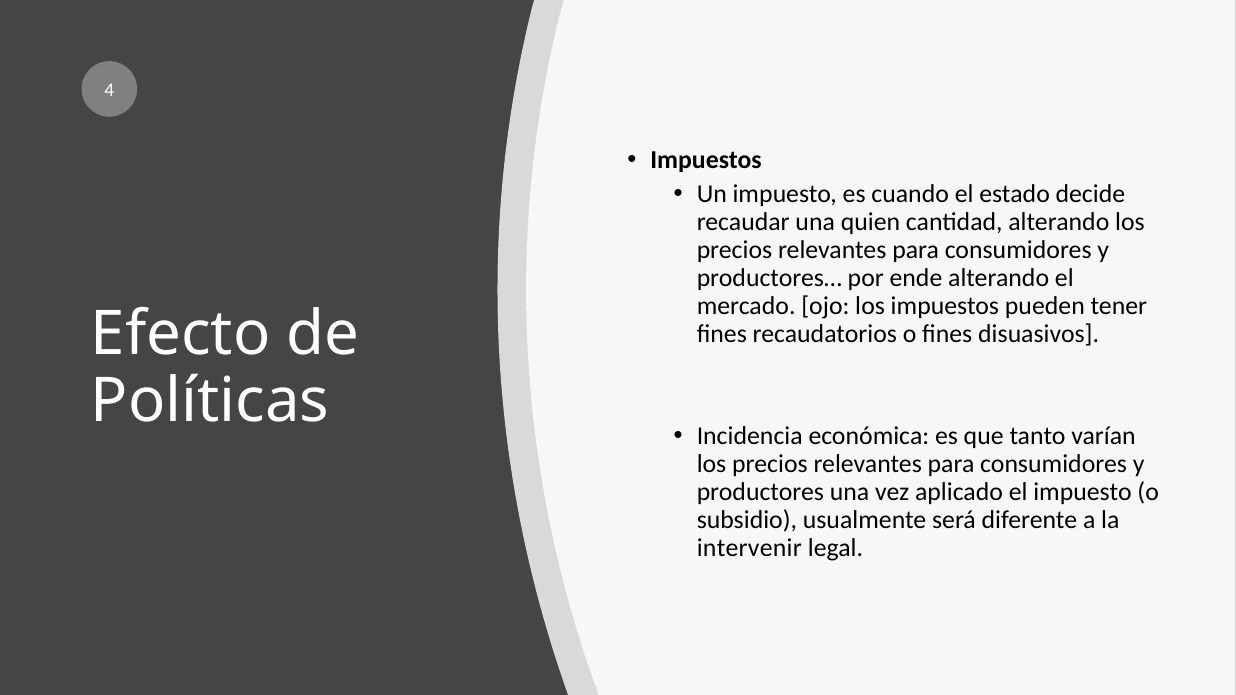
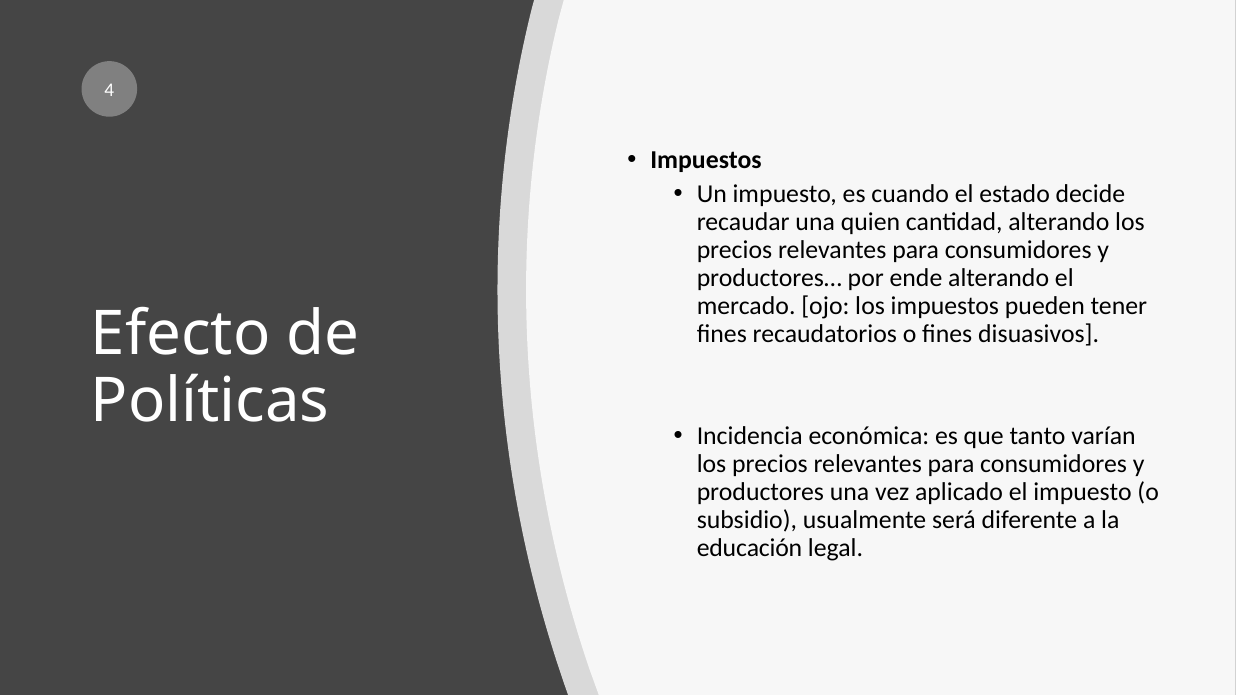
intervenir: intervenir -> educación
